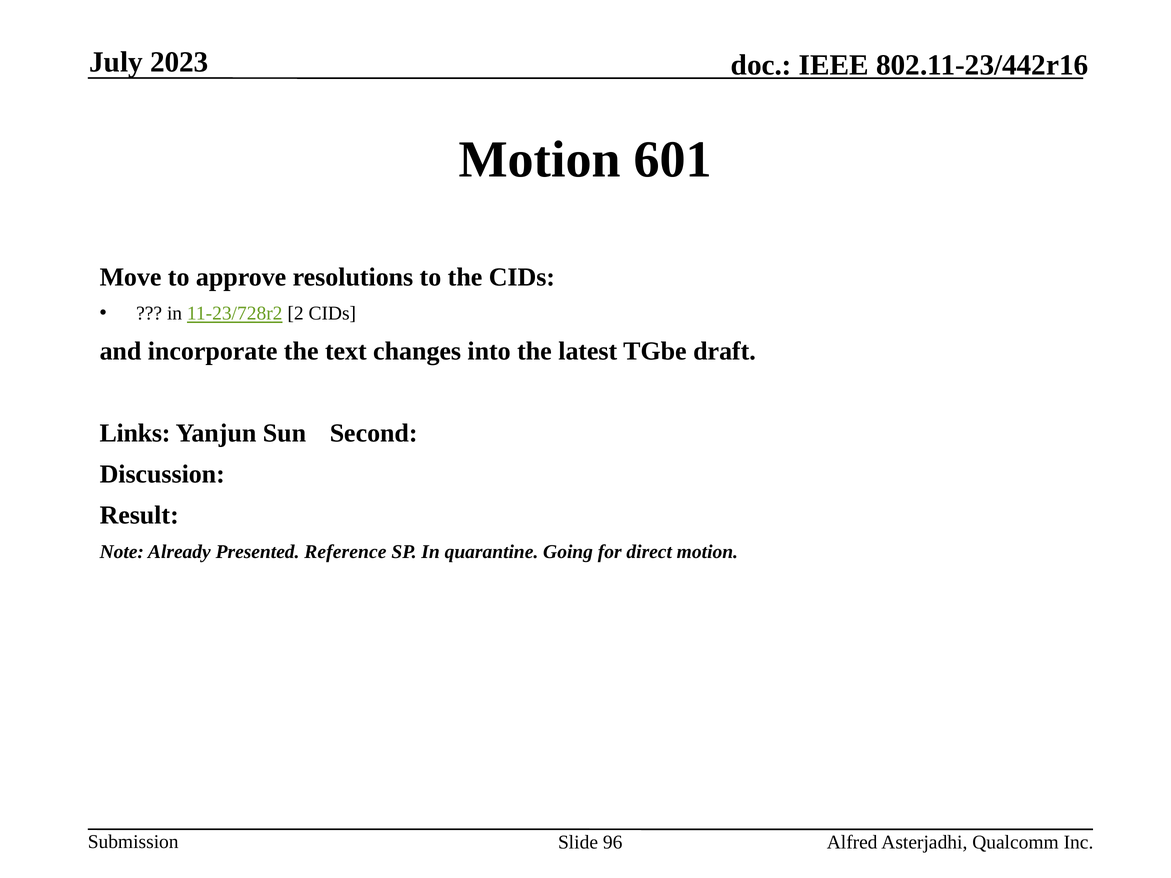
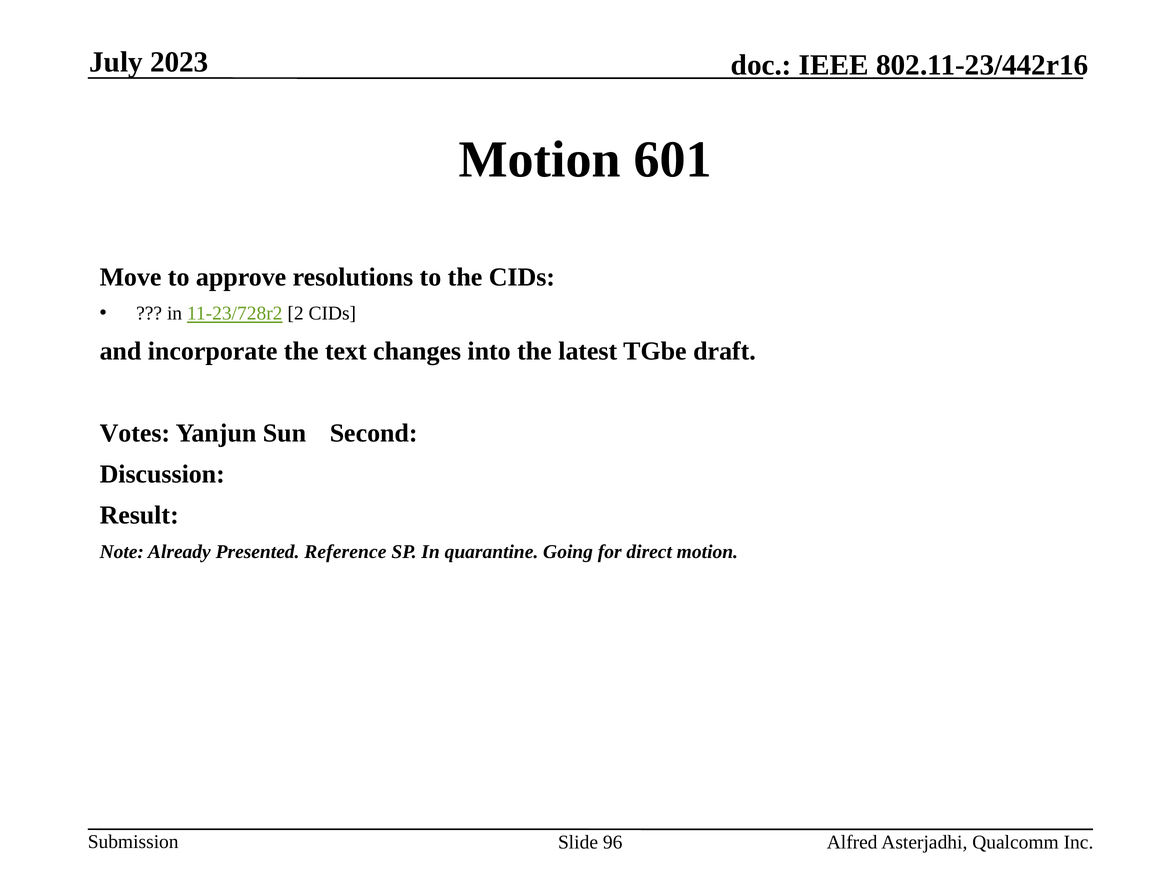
Links: Links -> Votes
